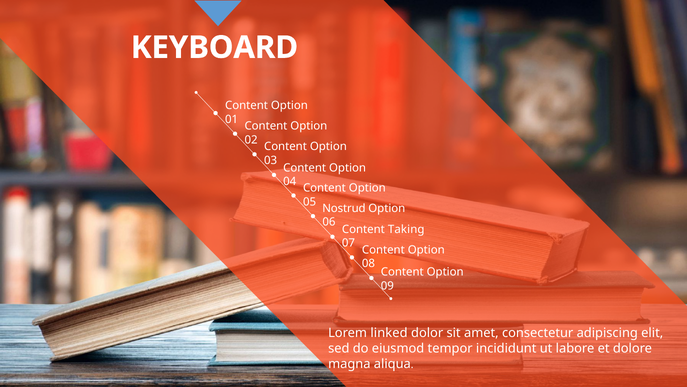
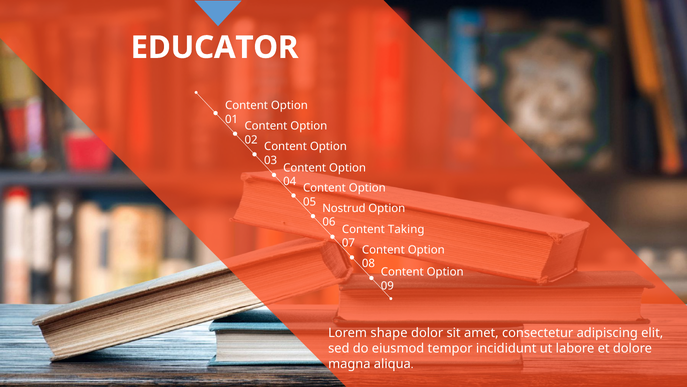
KEYBOARD: KEYBOARD -> EDUCATOR
linked: linked -> shape
